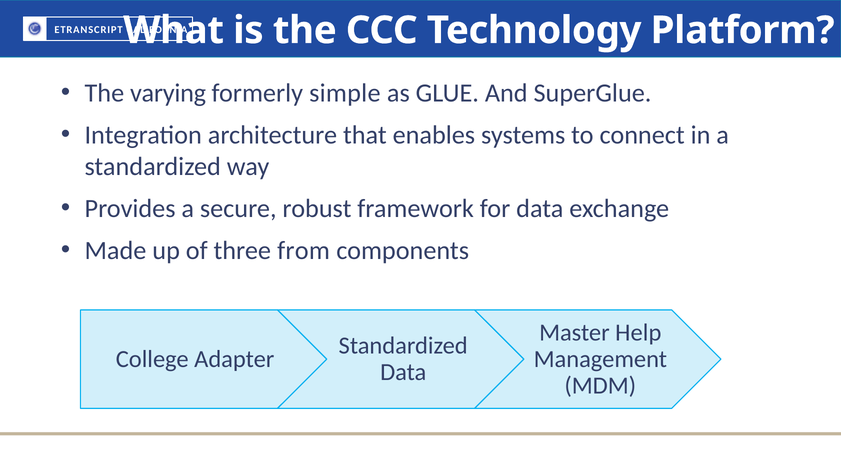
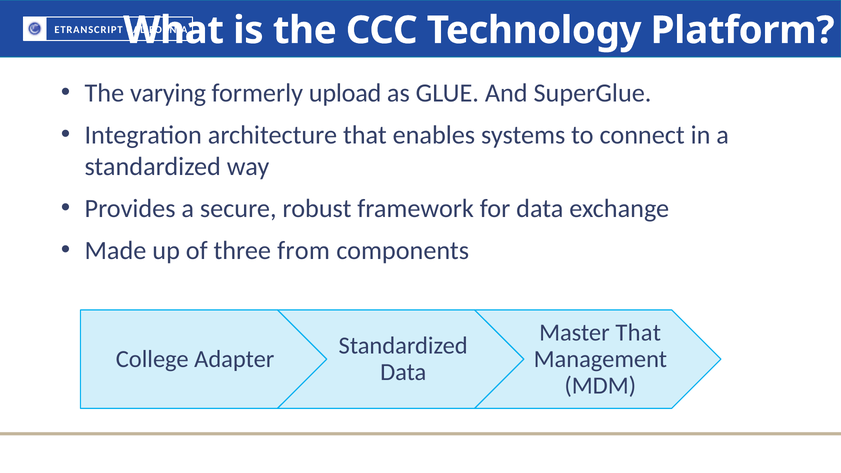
simple: simple -> upload
Help at (638, 333): Help -> That
